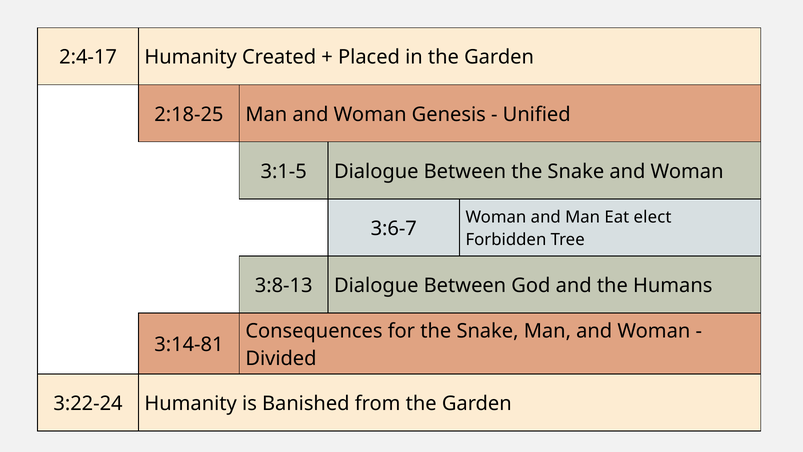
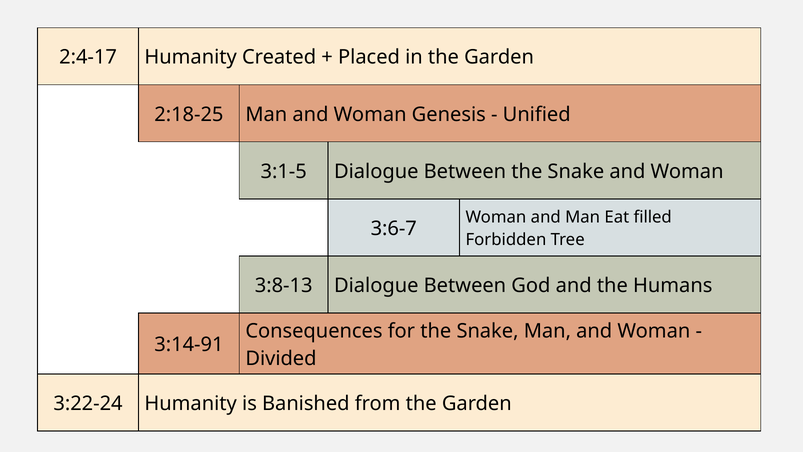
elect: elect -> filled
3:14-81: 3:14-81 -> 3:14-91
